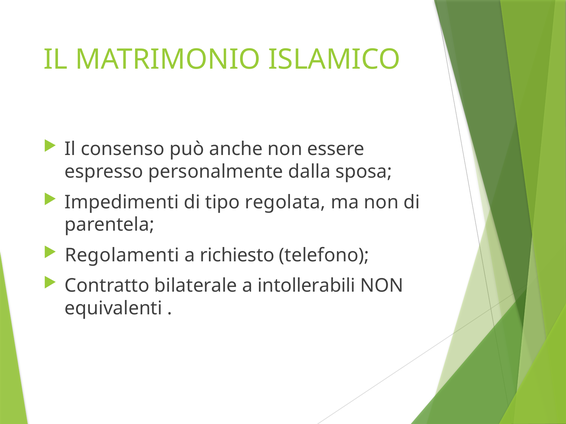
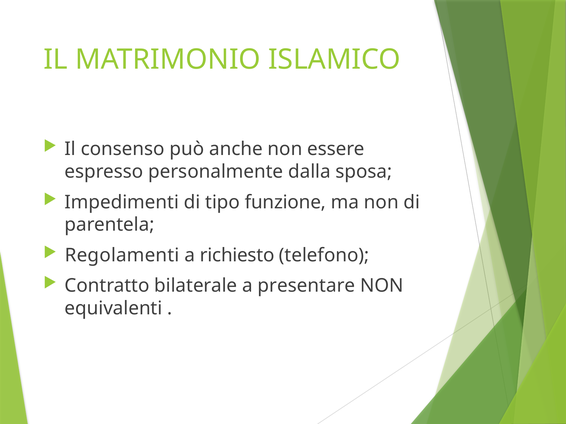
regolata: regolata -> funzione
intollerabili: intollerabili -> presentare
